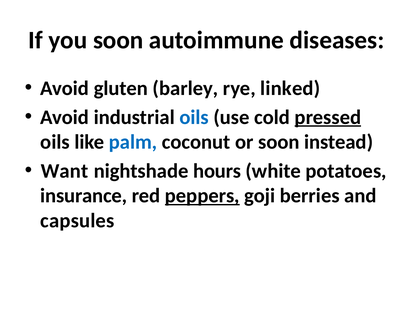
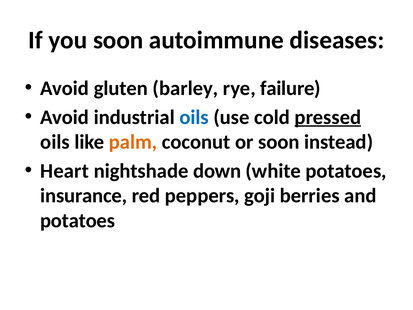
linked: linked -> failure
palm colour: blue -> orange
Want: Want -> Heart
hours: hours -> down
peppers underline: present -> none
capsules at (77, 220): capsules -> potatoes
